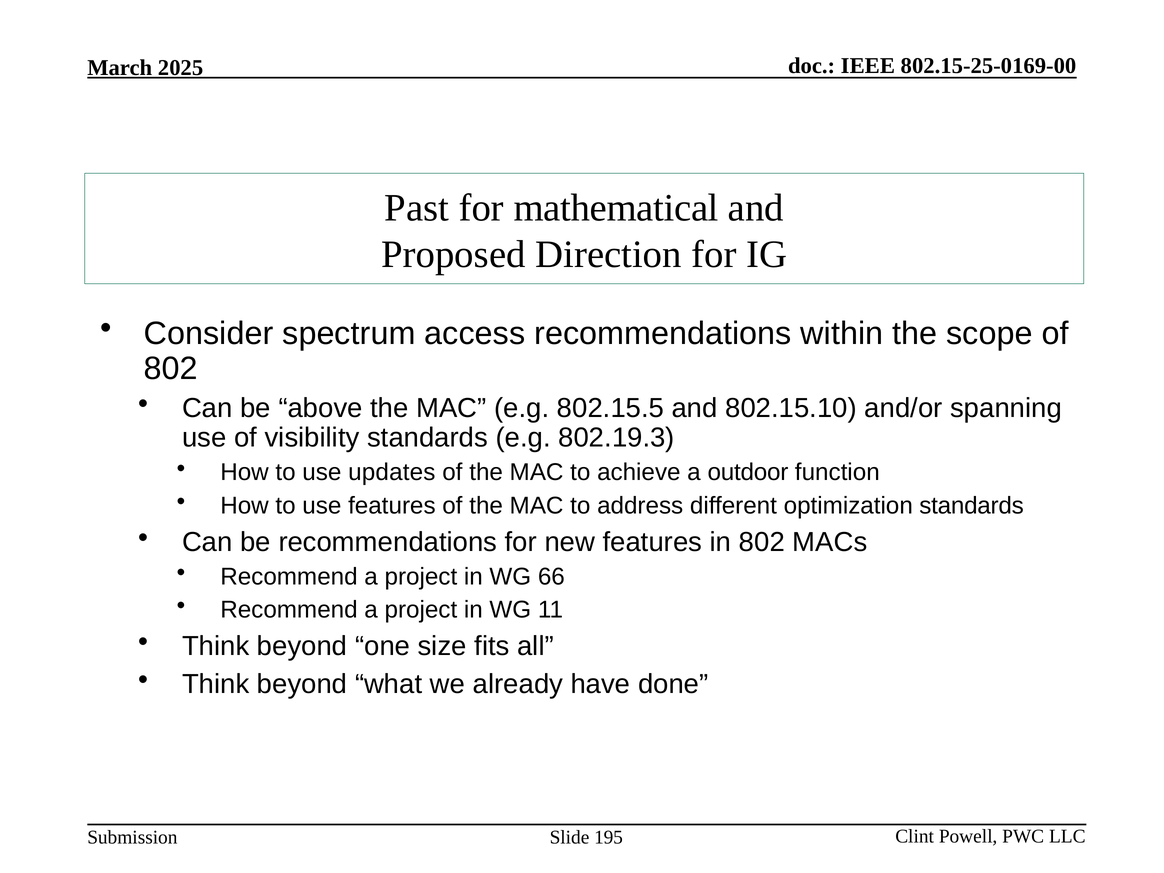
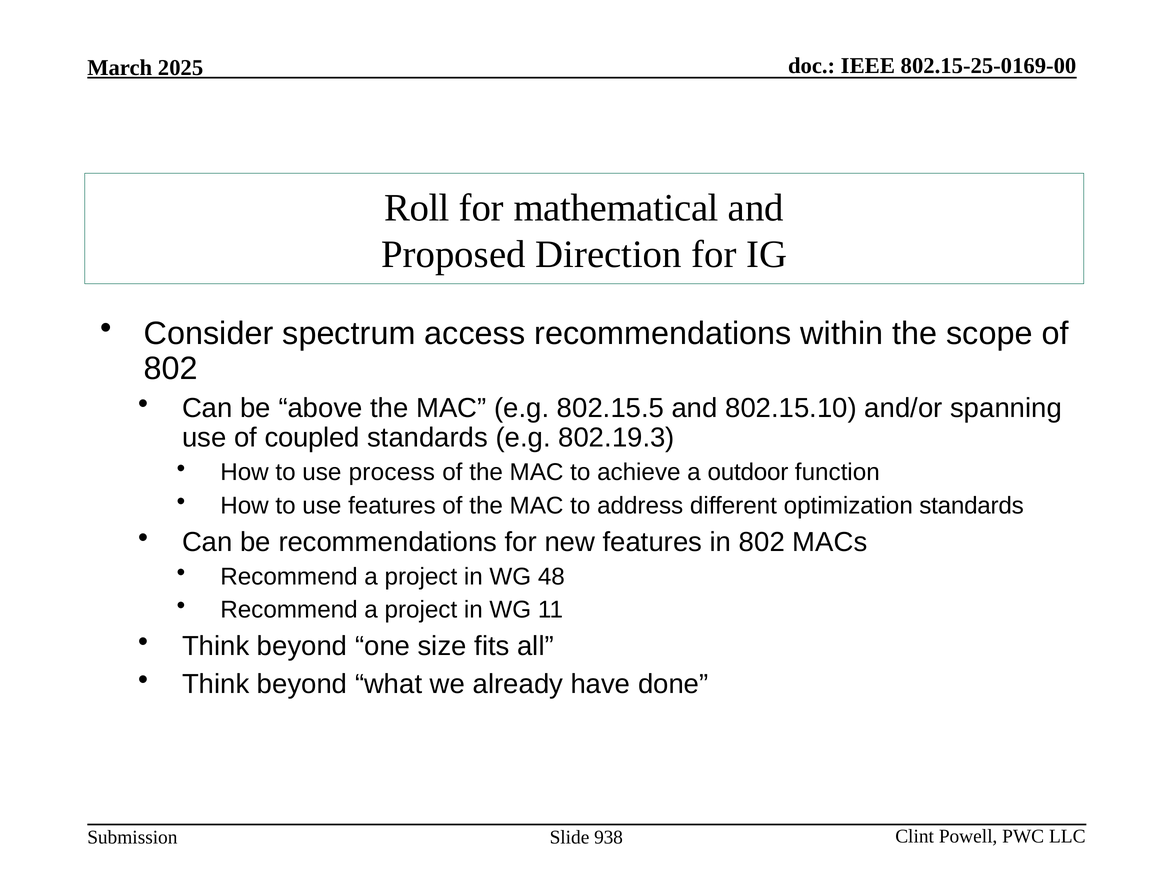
Past: Past -> Roll
visibility: visibility -> coupled
updates: updates -> process
66: 66 -> 48
195: 195 -> 938
